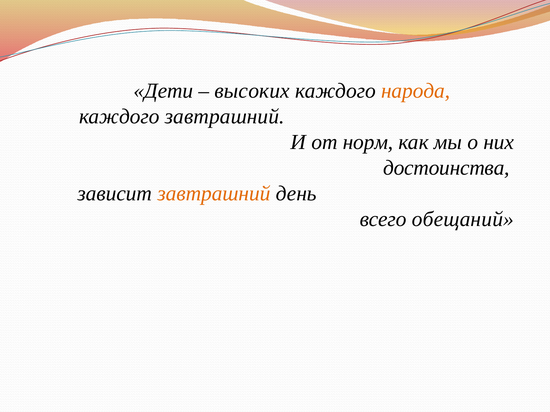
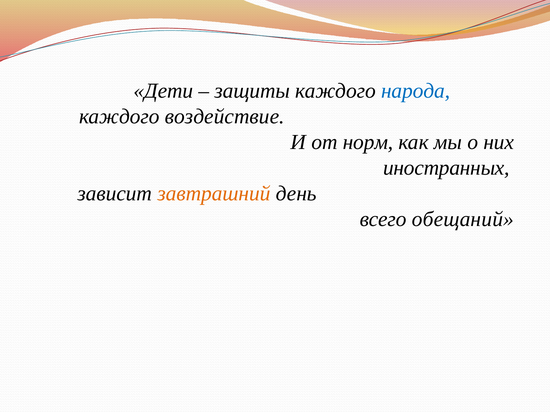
высоких: высоких -> защиты
народа colour: orange -> blue
каждого завтрашний: завтрашний -> воздействие
достоинства: достоинства -> иностранных
